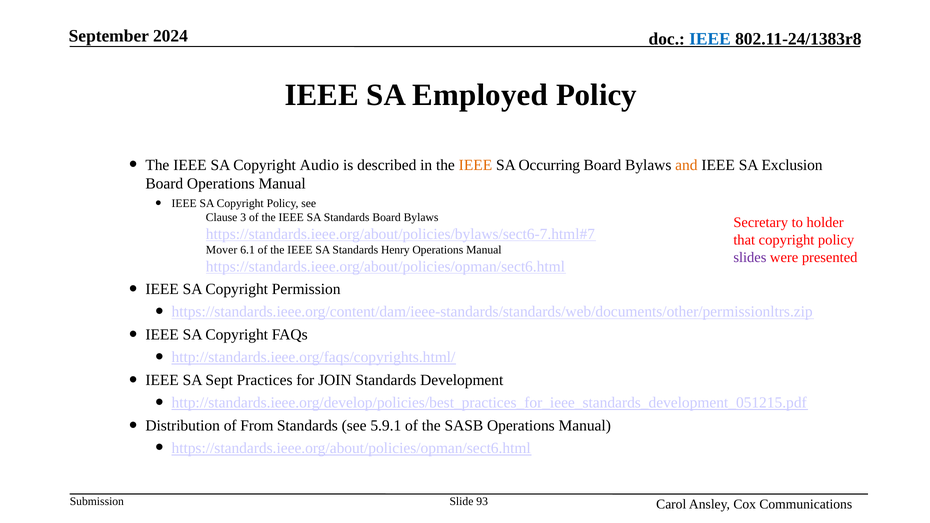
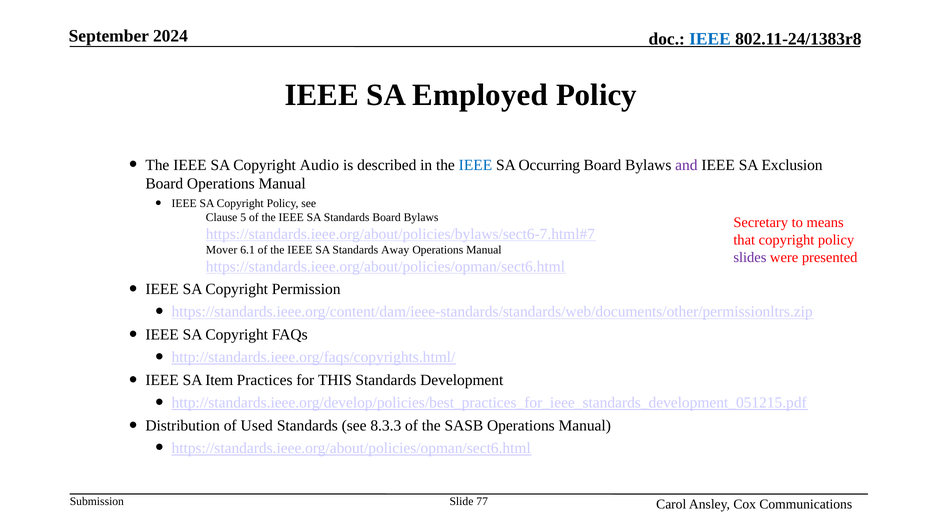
IEEE at (475, 165) colour: orange -> blue
and colour: orange -> purple
3: 3 -> 5
holder: holder -> means
Henry: Henry -> Away
Sept: Sept -> Item
JOIN: JOIN -> THIS
From: From -> Used
5.9.1: 5.9.1 -> 8.3.3
93: 93 -> 77
